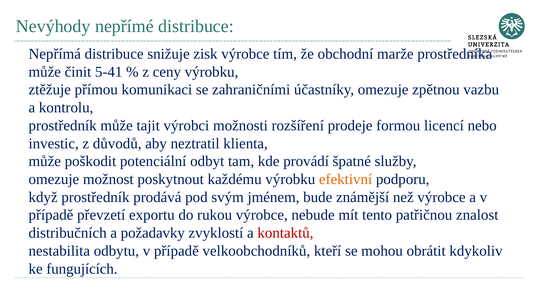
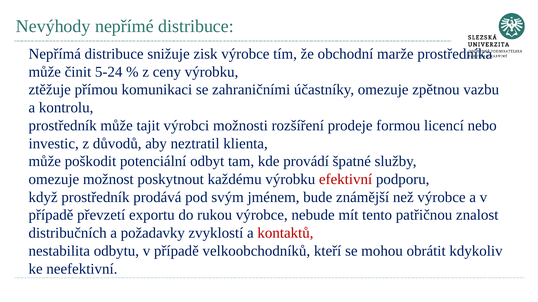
5-41: 5-41 -> 5-24
efektivní colour: orange -> red
fungujících: fungujících -> neefektivní
